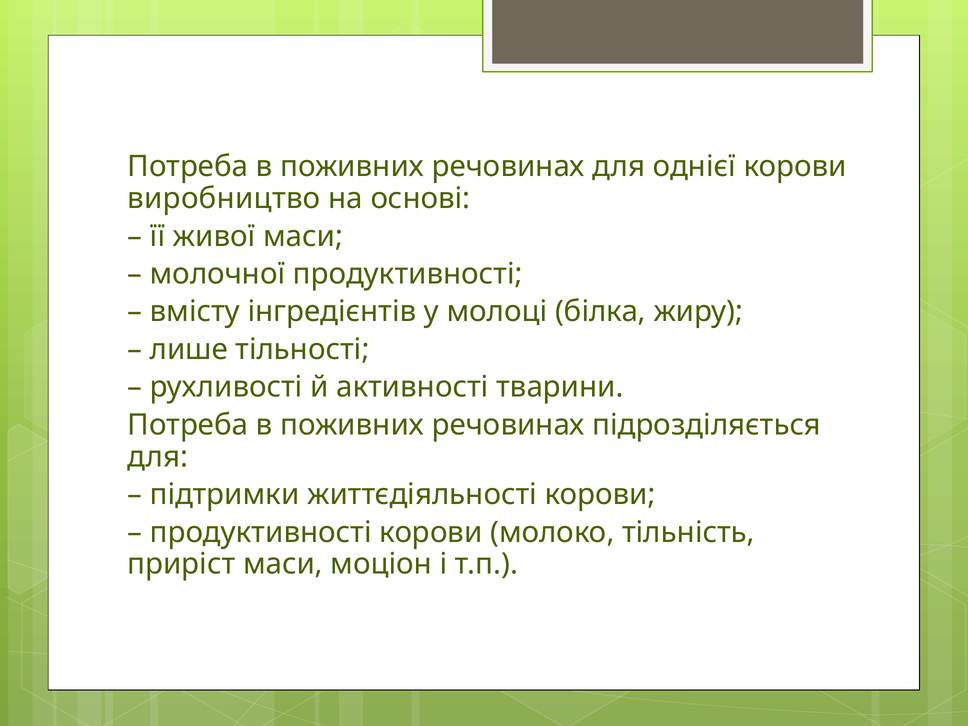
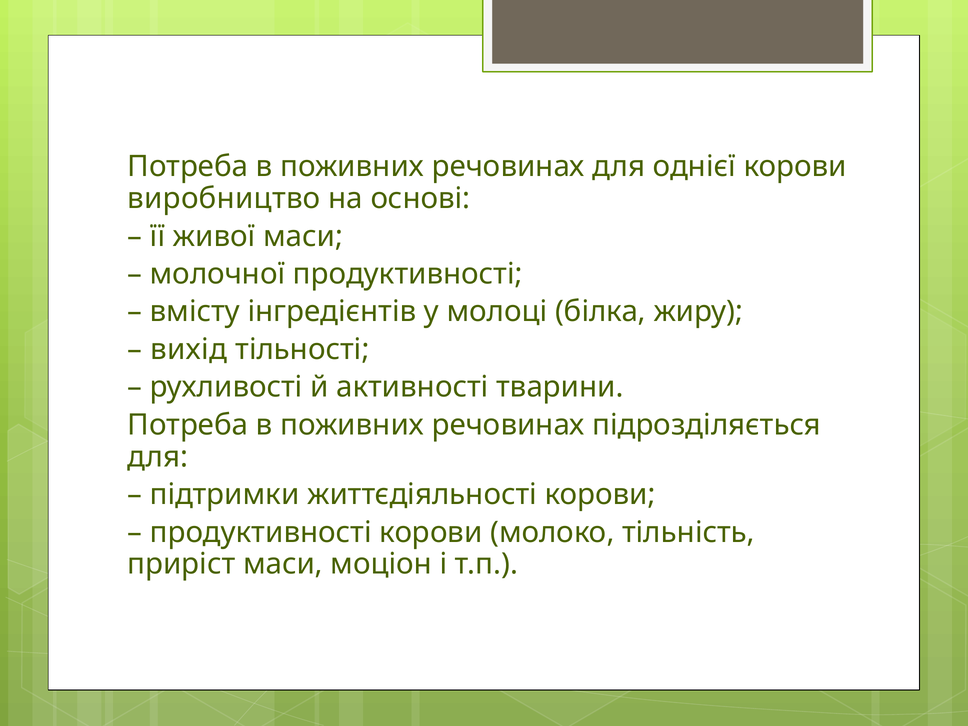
лише: лише -> вихід
